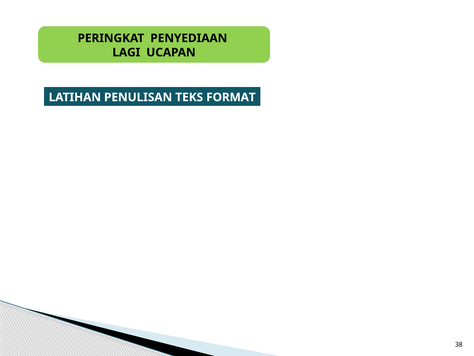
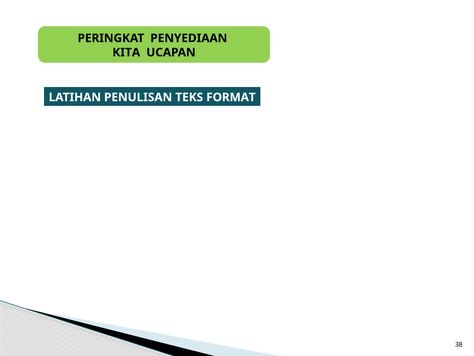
LAGI: LAGI -> KITA
